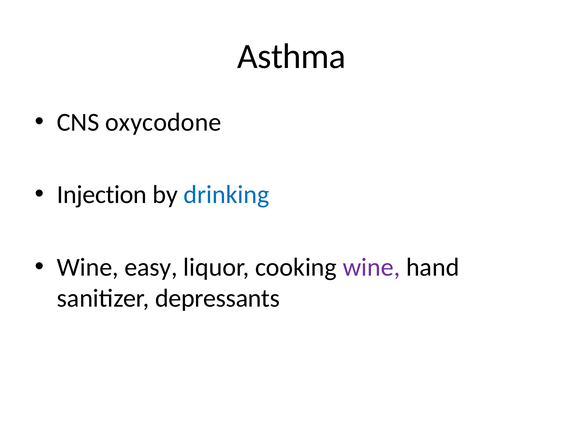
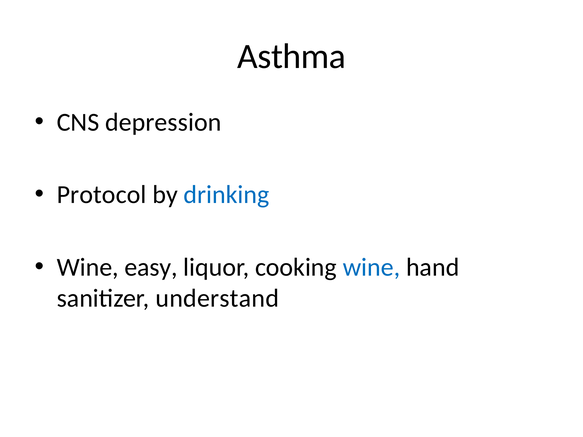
oxycodone: oxycodone -> depression
Injection: Injection -> Protocol
wine at (371, 267) colour: purple -> blue
depressants: depressants -> understand
